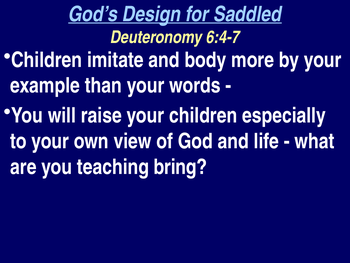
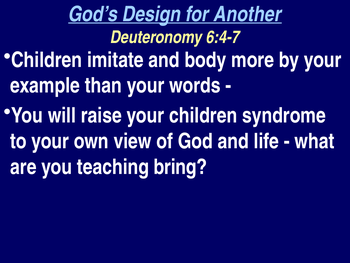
Saddled: Saddled -> Another
especially: especially -> syndrome
